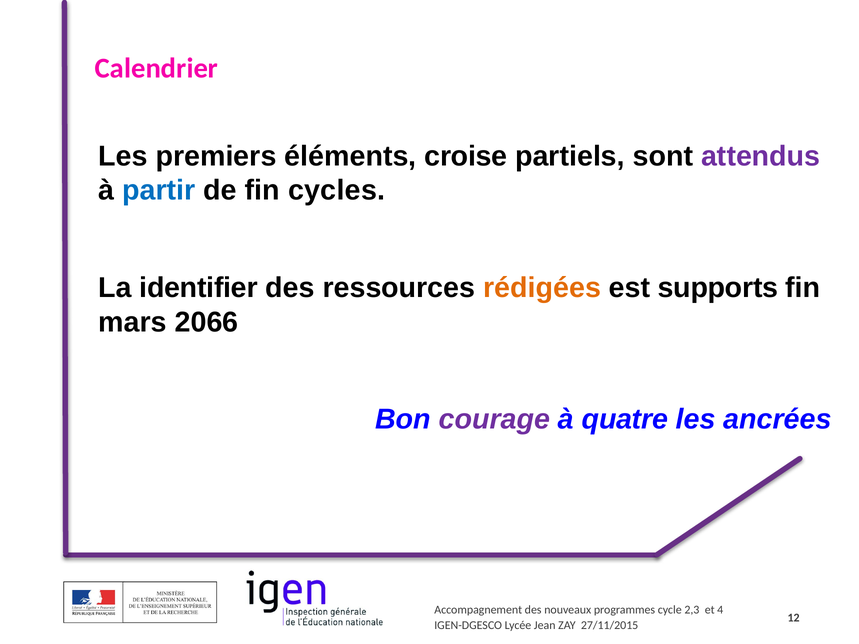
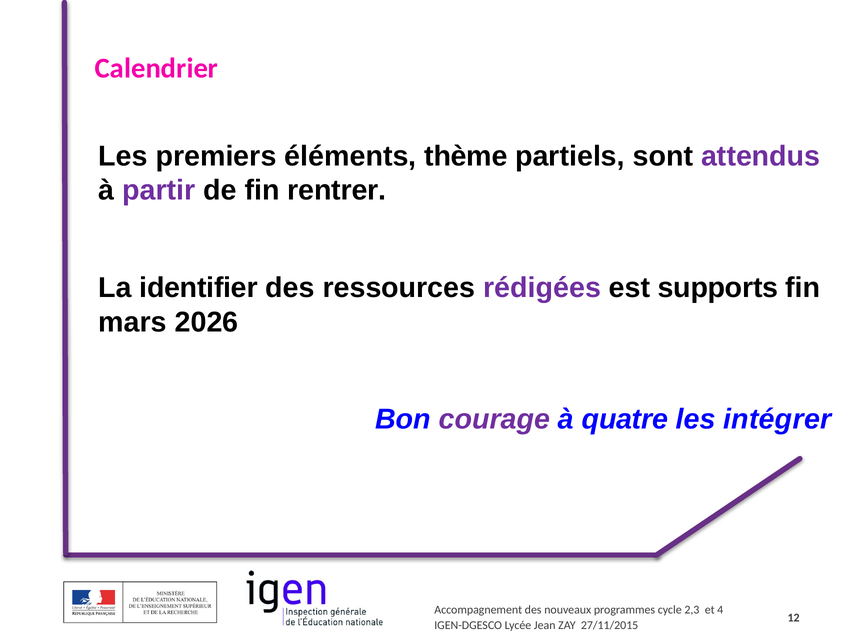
croise: croise -> thème
partir colour: blue -> purple
cycles: cycles -> rentrer
rédigées colour: orange -> purple
2066: 2066 -> 2026
ancrées: ancrées -> intégrer
